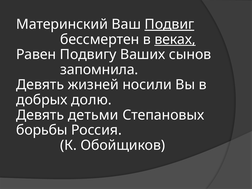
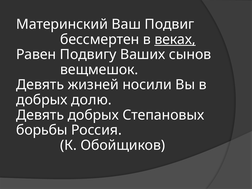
Подвиг underline: present -> none
запомнила: запомнила -> вещмешок
Девять детьми: детьми -> добрых
